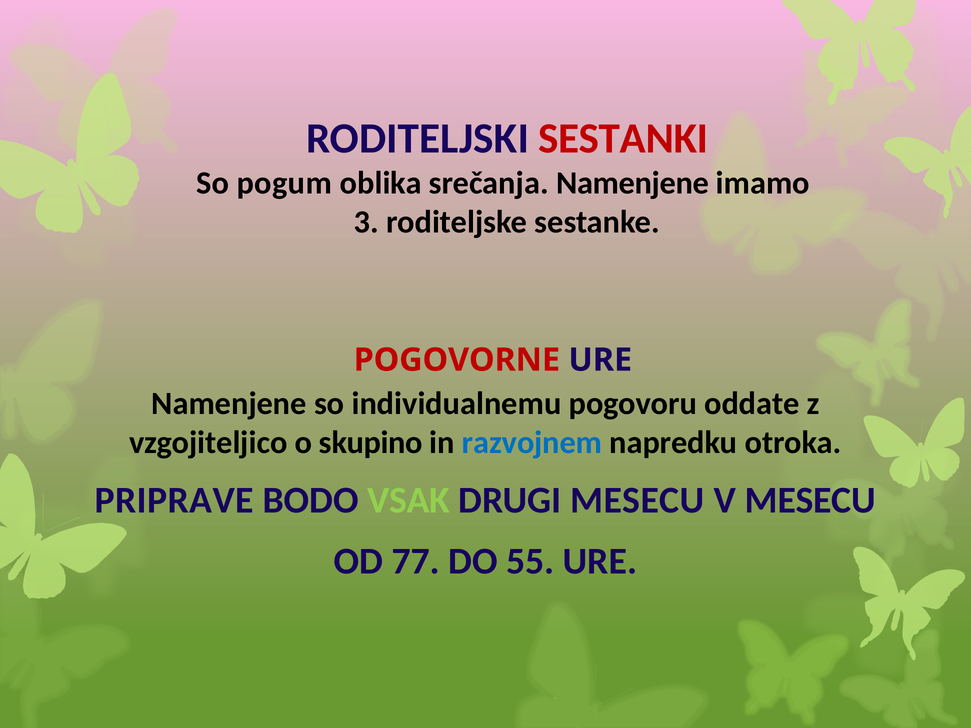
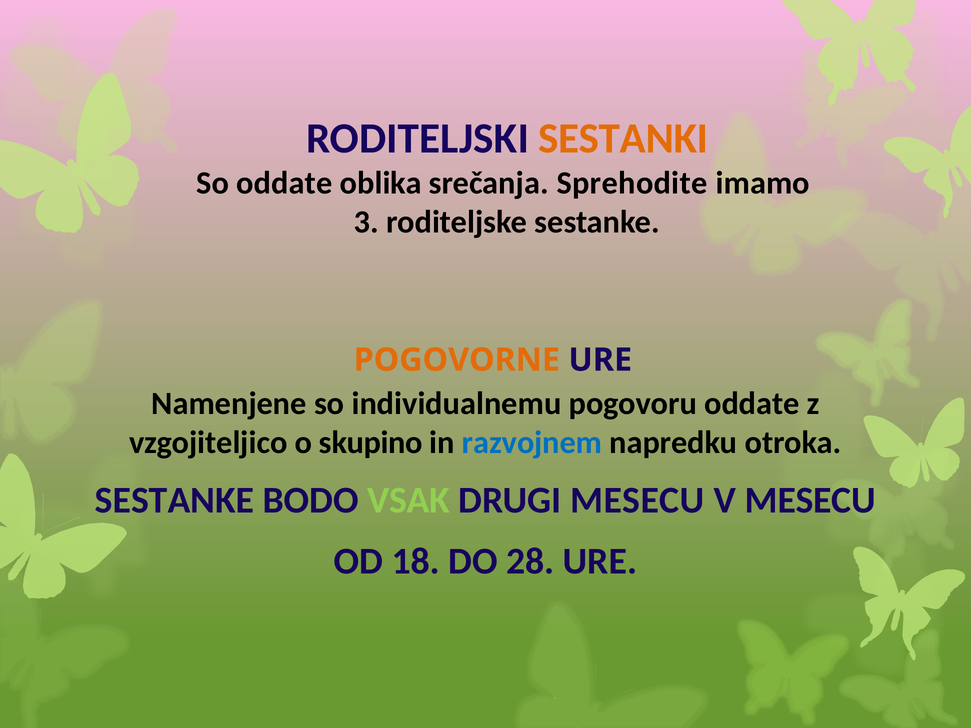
SESTANKI colour: red -> orange
So pogum: pogum -> oddate
srečanja Namenjene: Namenjene -> Sprehodite
POGOVORNE colour: red -> orange
PRIPRAVE at (174, 501): PRIPRAVE -> SESTANKE
77: 77 -> 18
55: 55 -> 28
